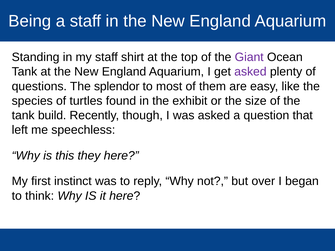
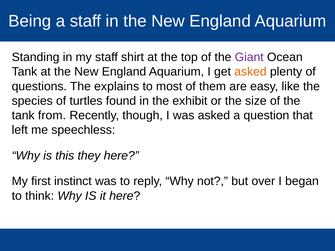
asked at (250, 72) colour: purple -> orange
splendor: splendor -> explains
build: build -> from
